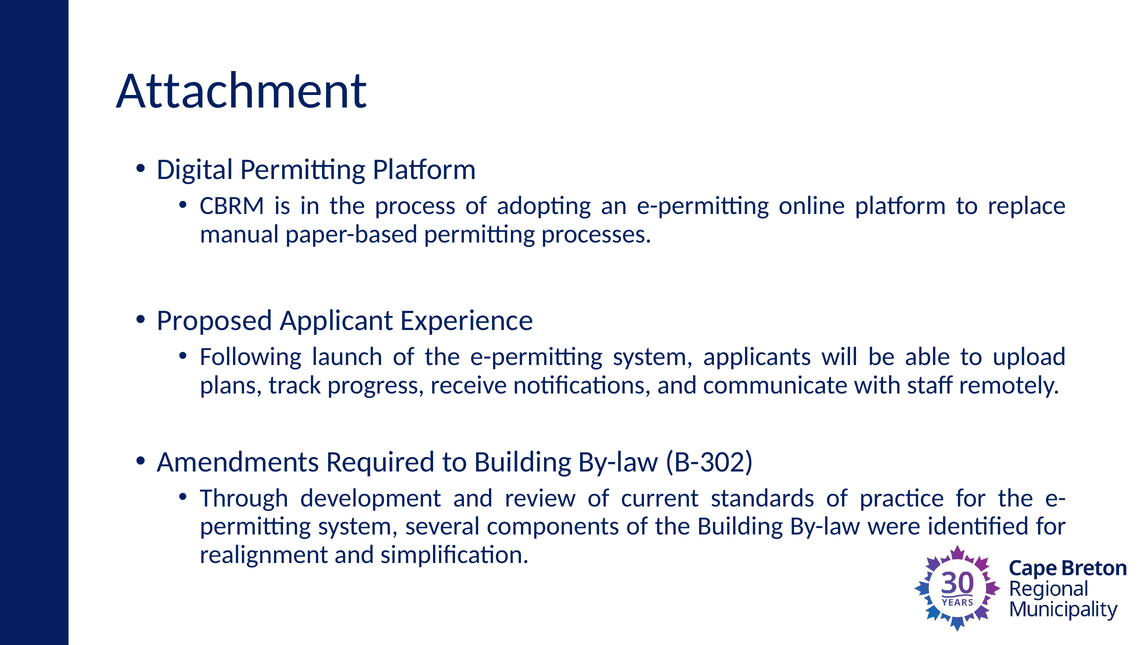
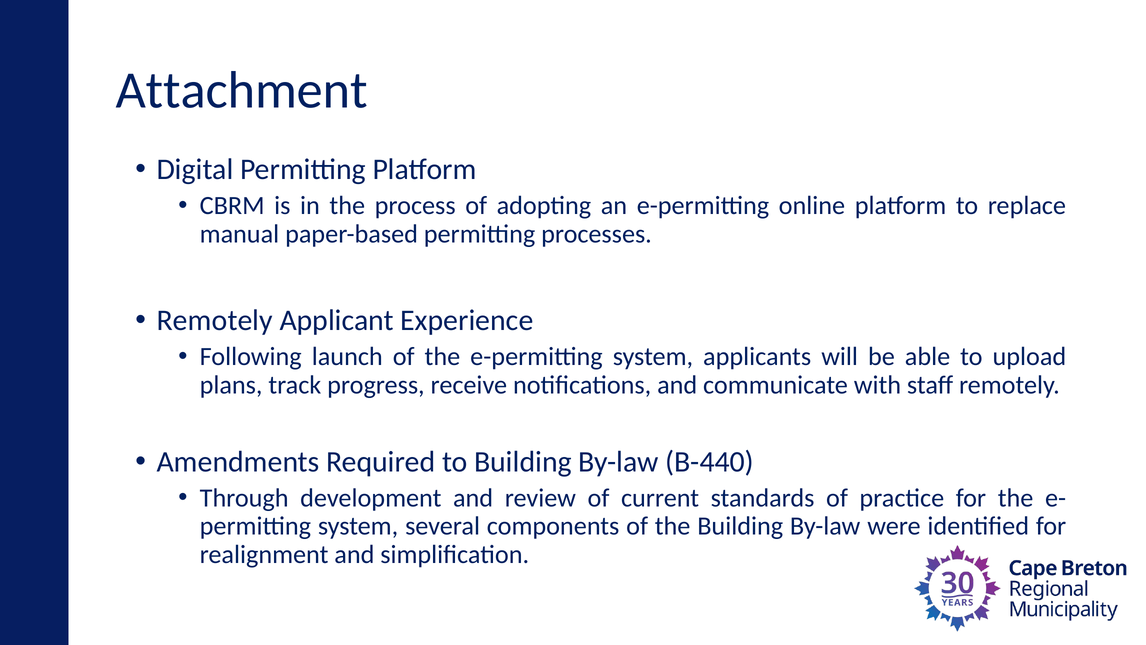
Proposed at (215, 320): Proposed -> Remotely
B-302: B-302 -> B-440
